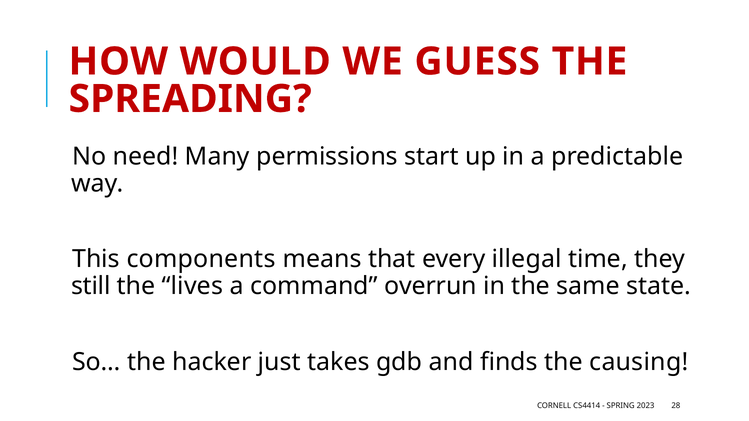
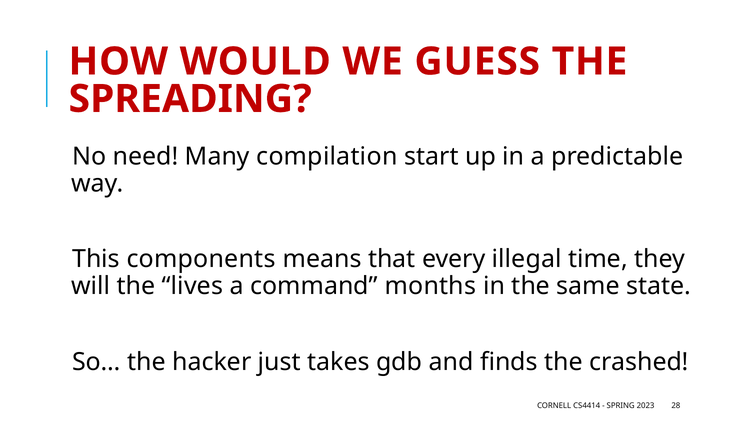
permissions: permissions -> compilation
still: still -> will
overrun: overrun -> months
causing: causing -> crashed
